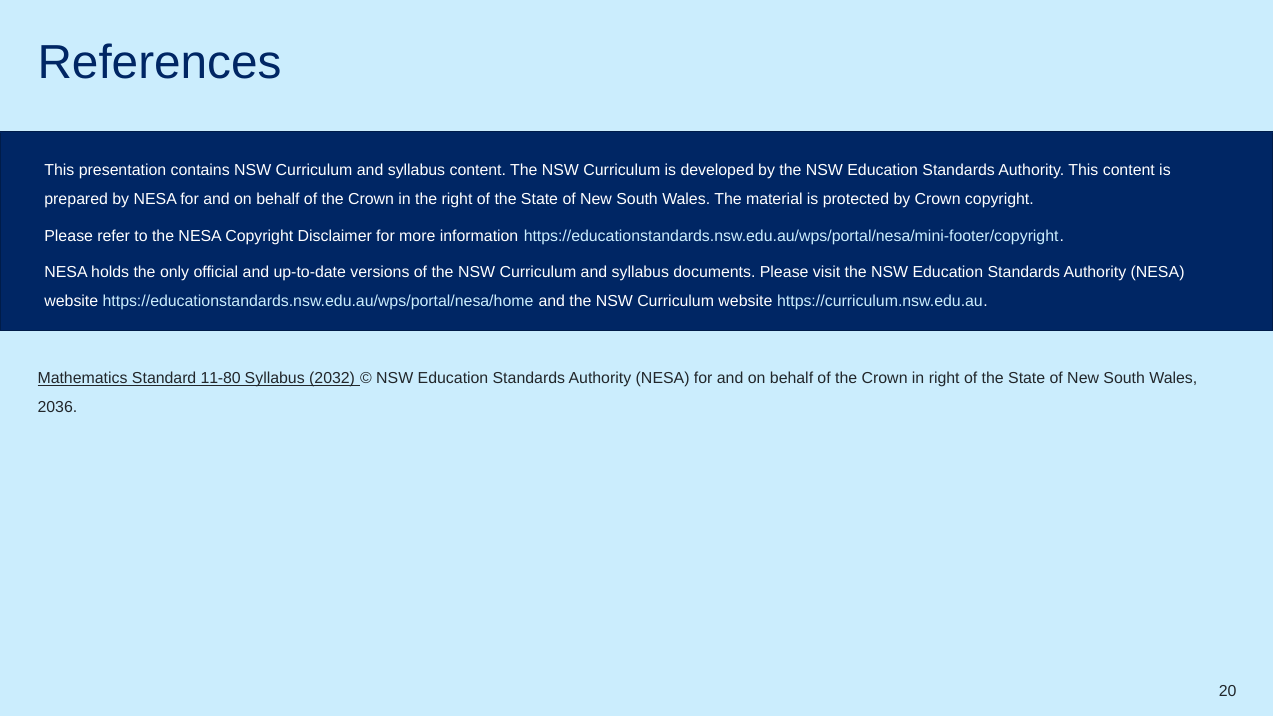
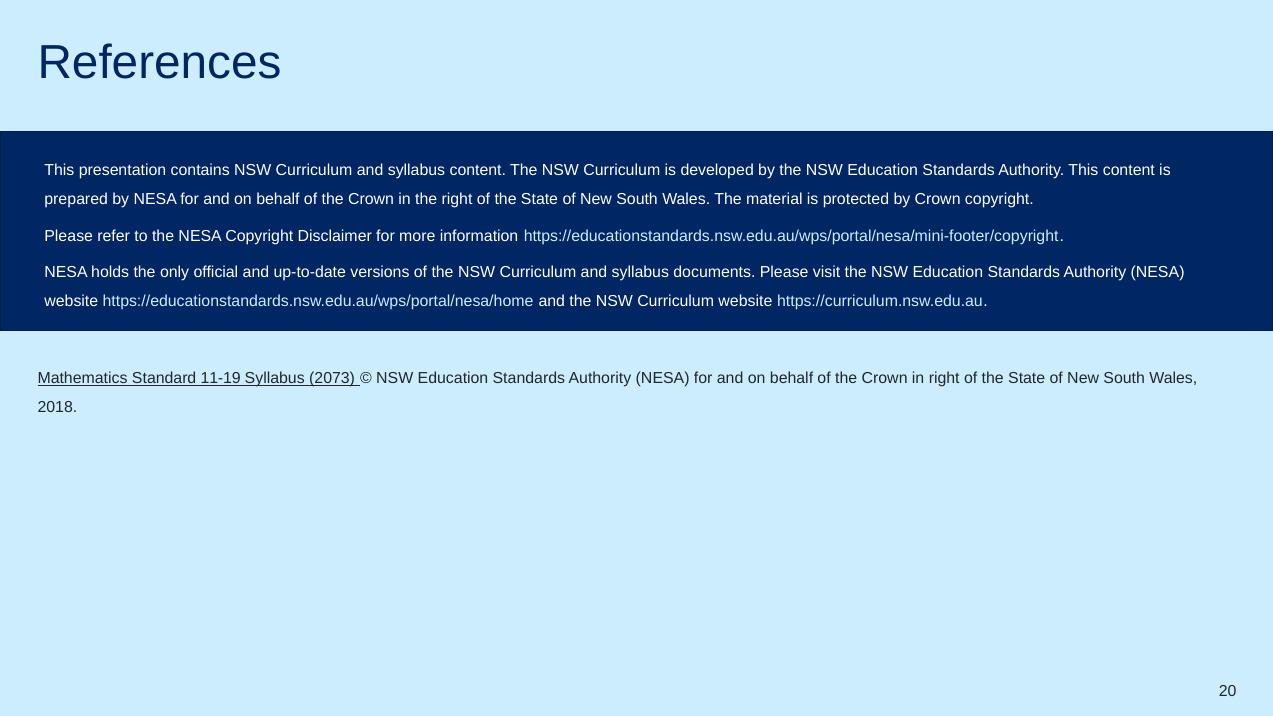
11-80: 11-80 -> 11-19
2032: 2032 -> 2073
2036: 2036 -> 2018
